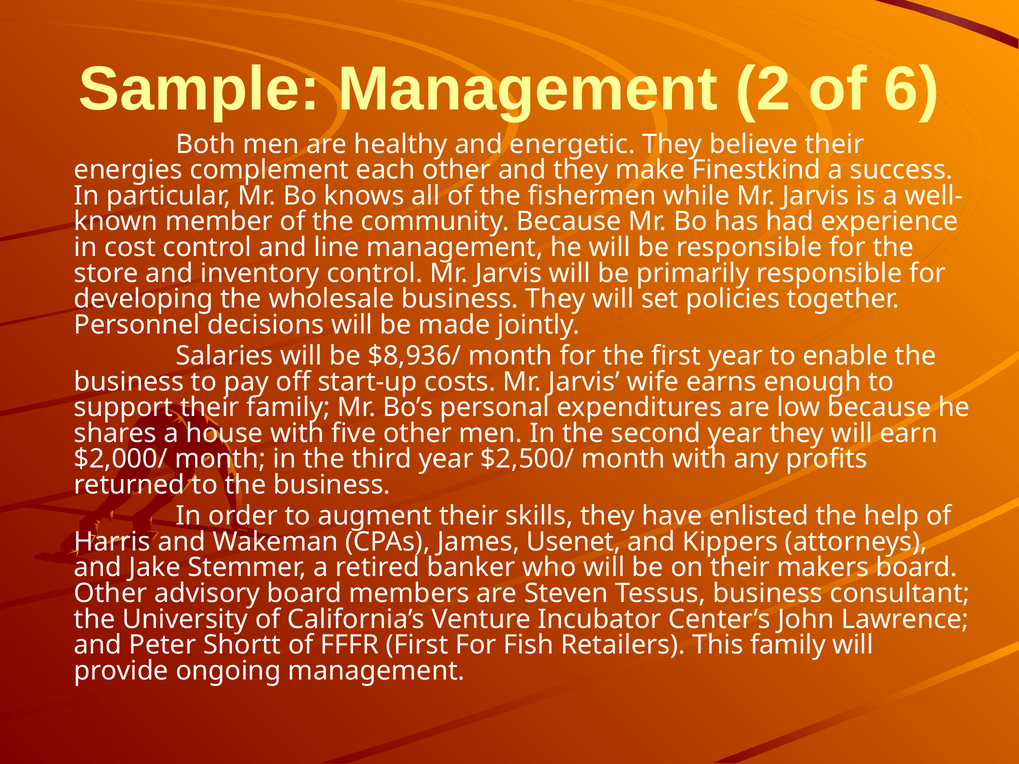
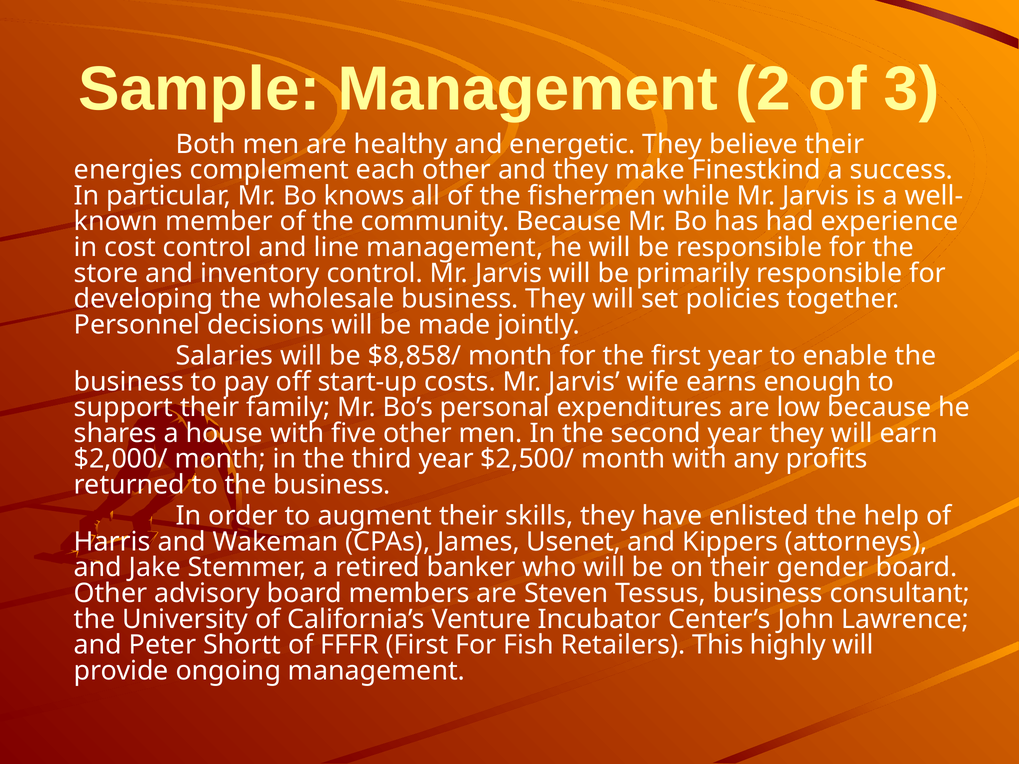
6: 6 -> 3
$8,936/: $8,936/ -> $8,858/
makers: makers -> gender
This family: family -> highly
